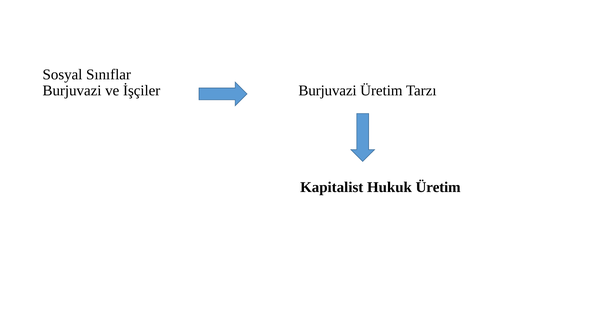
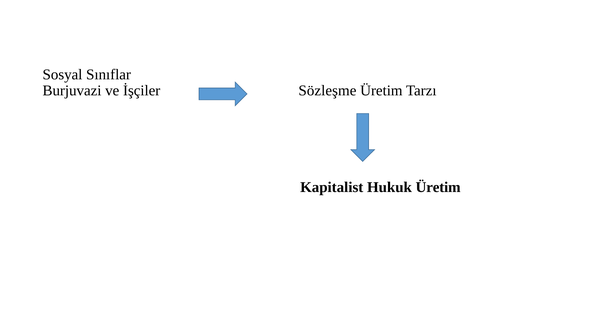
İşçiler Burjuvazi: Burjuvazi -> Sözleşme
